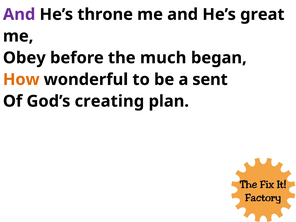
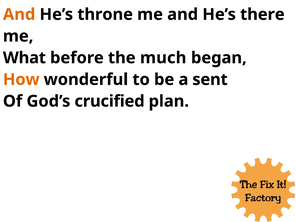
And at (19, 14) colour: purple -> orange
great: great -> there
Obey: Obey -> What
creating: creating -> crucified
